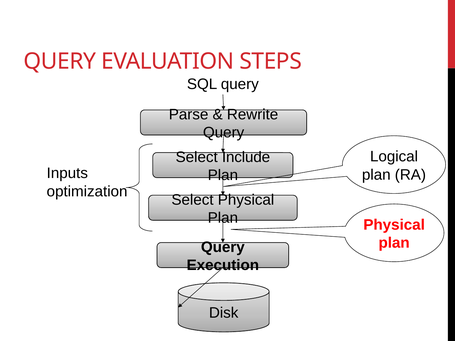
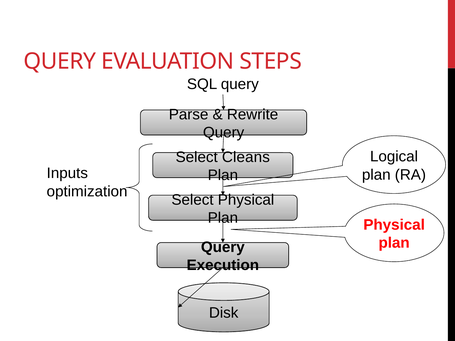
Include: Include -> Cleans
